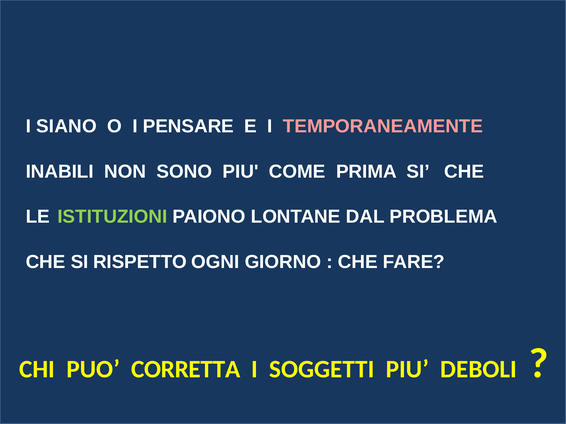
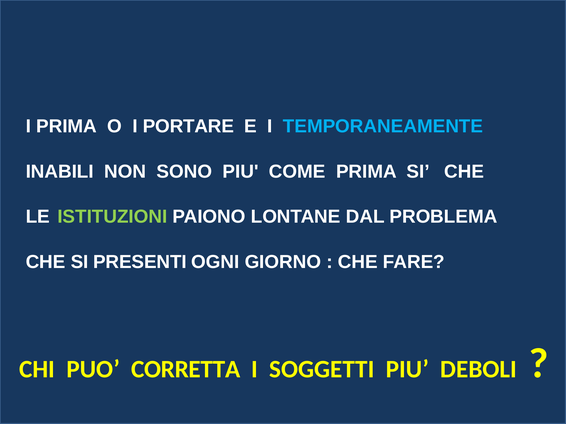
I SIANO: SIANO -> PRIMA
PENSARE: PENSARE -> PORTARE
TEMPORANEAMENTE colour: pink -> light blue
RISPETTO: RISPETTO -> PRESENTI
